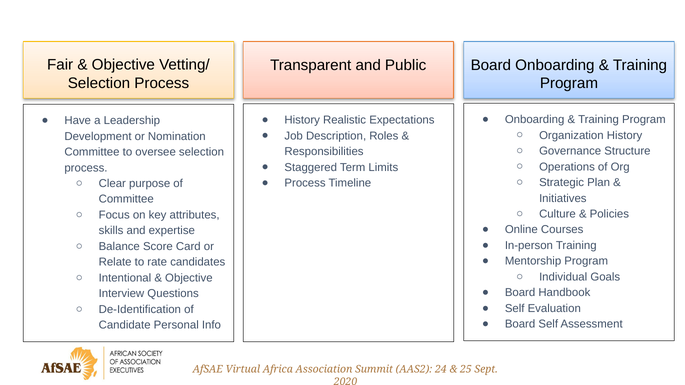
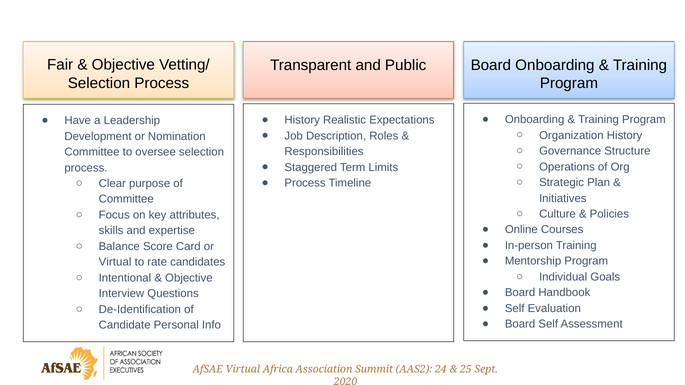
Relate at (115, 262): Relate -> Virtual
